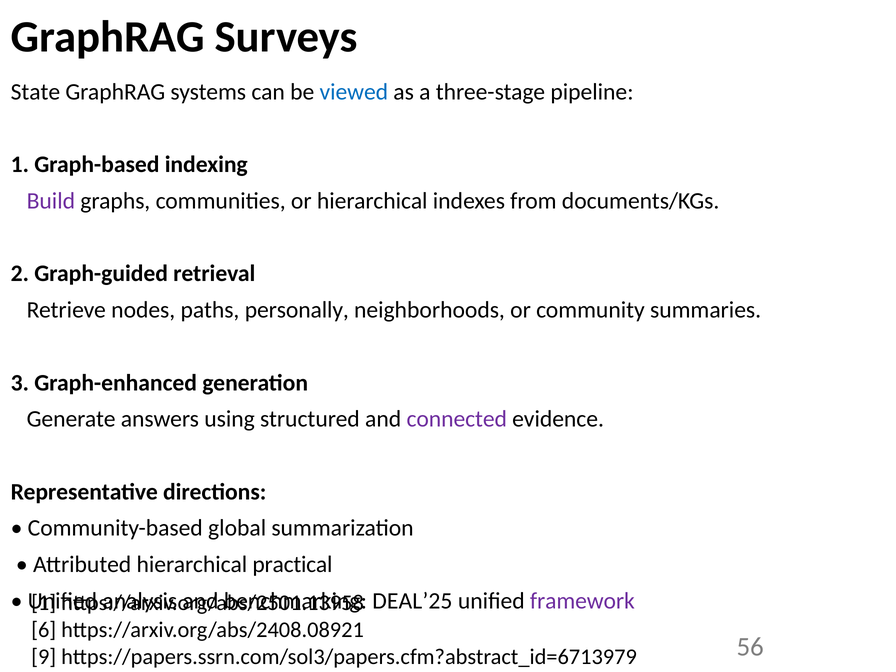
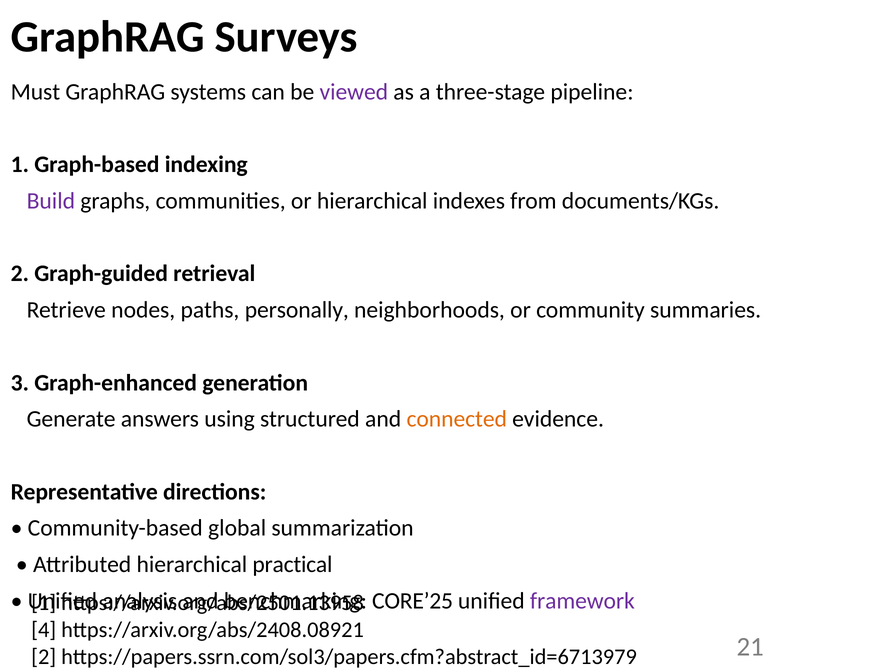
State: State -> Must
viewed colour: blue -> purple
connected colour: purple -> orange
DEAL’25: DEAL’25 -> CORE’25
6: 6 -> 4
9 at (44, 657): 9 -> 2
56: 56 -> 21
